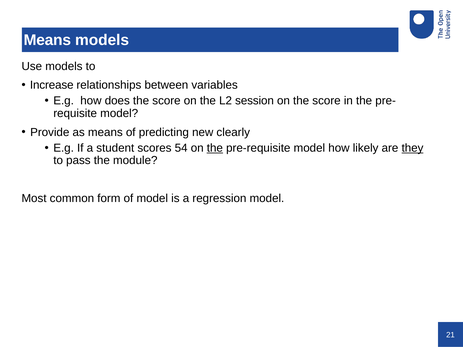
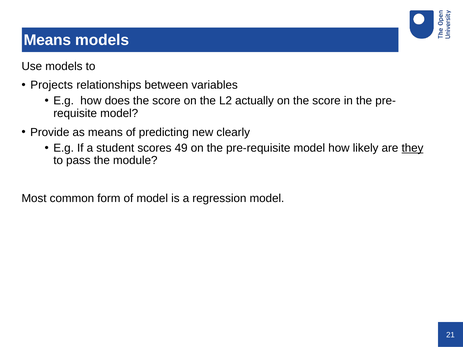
Increase: Increase -> Projects
session: session -> actually
54: 54 -> 49
the at (215, 148) underline: present -> none
